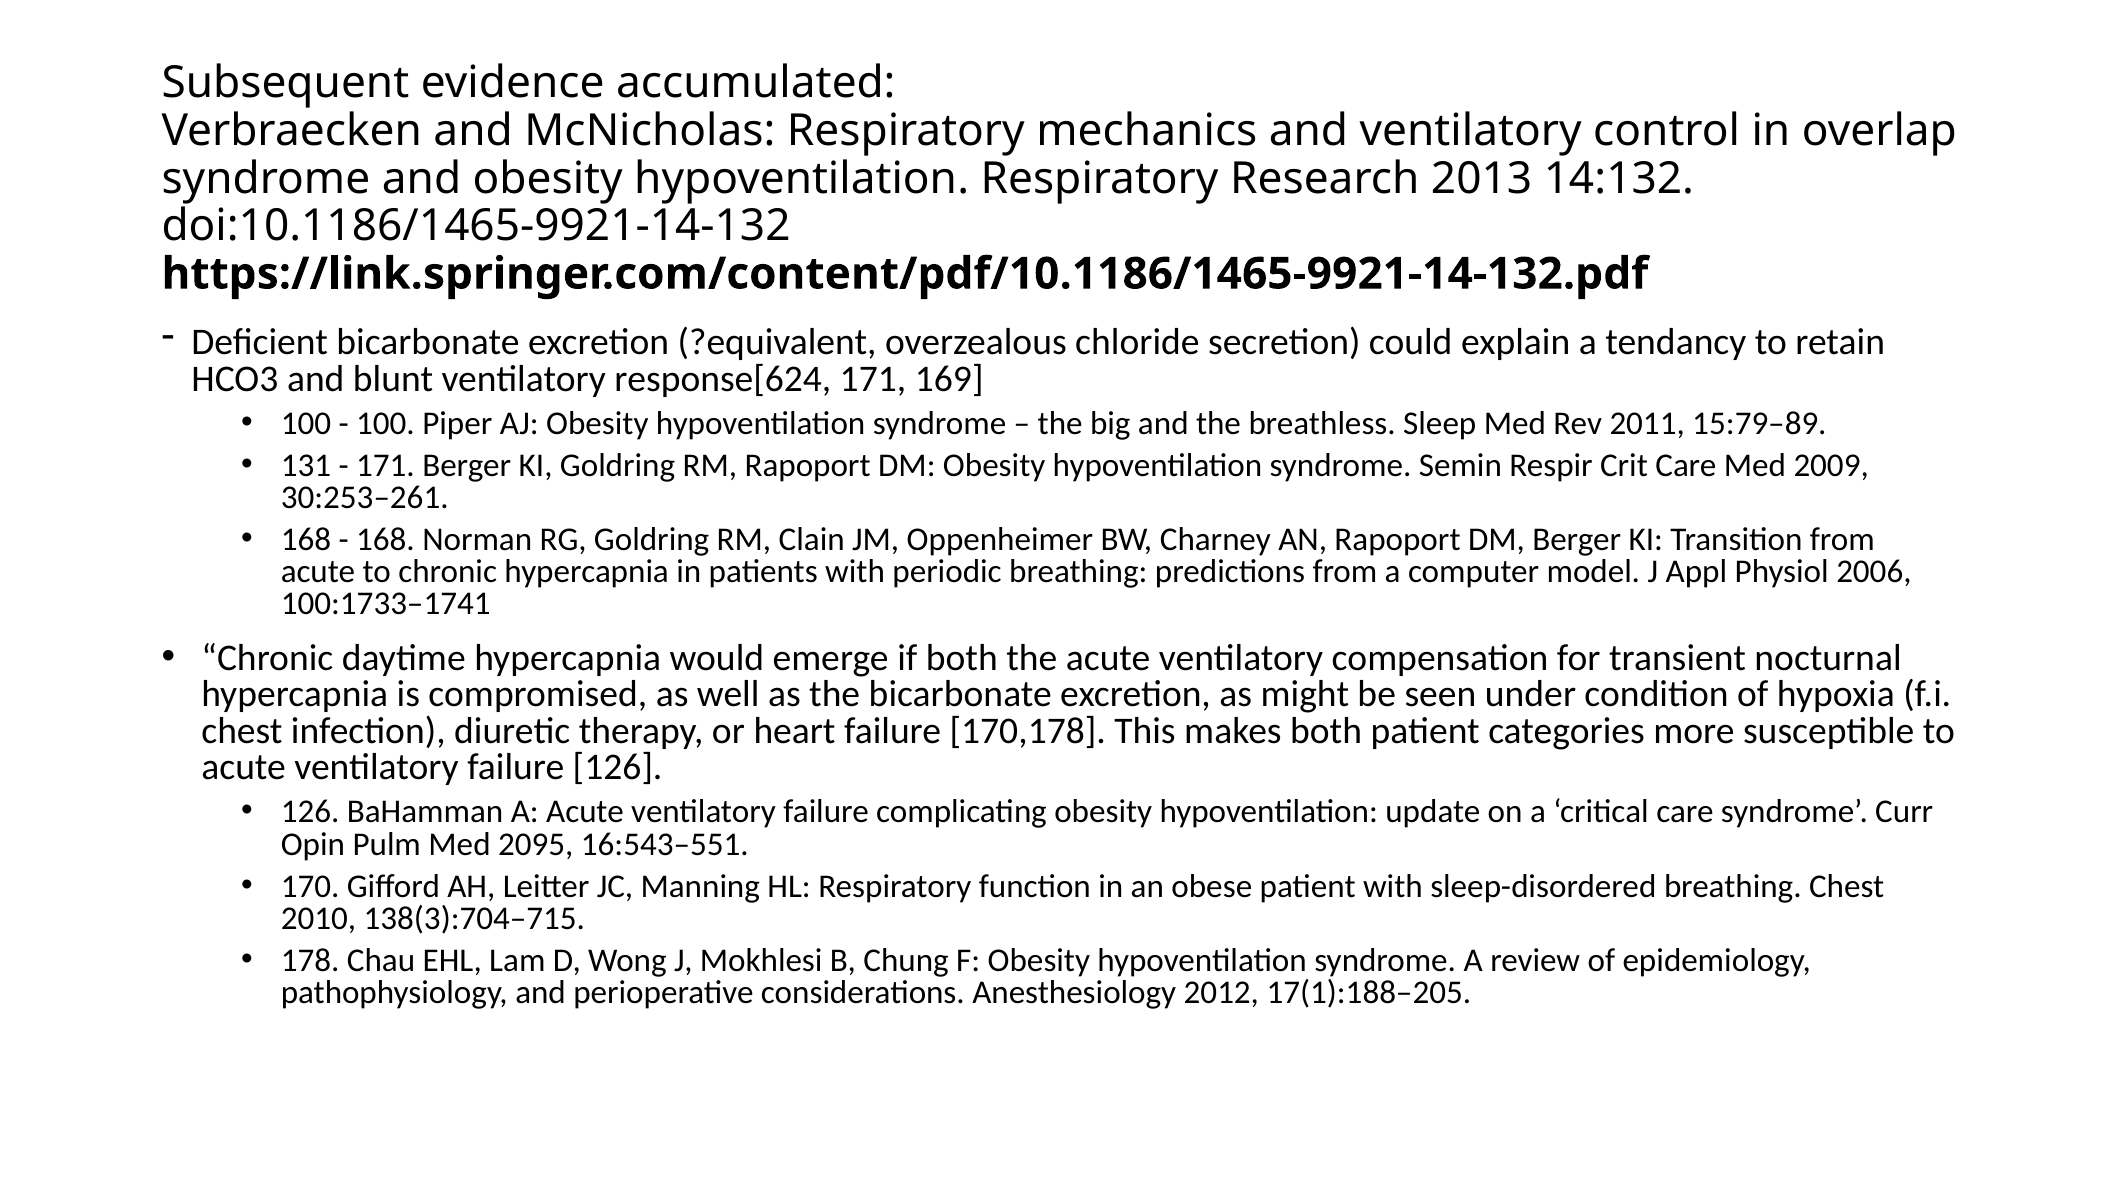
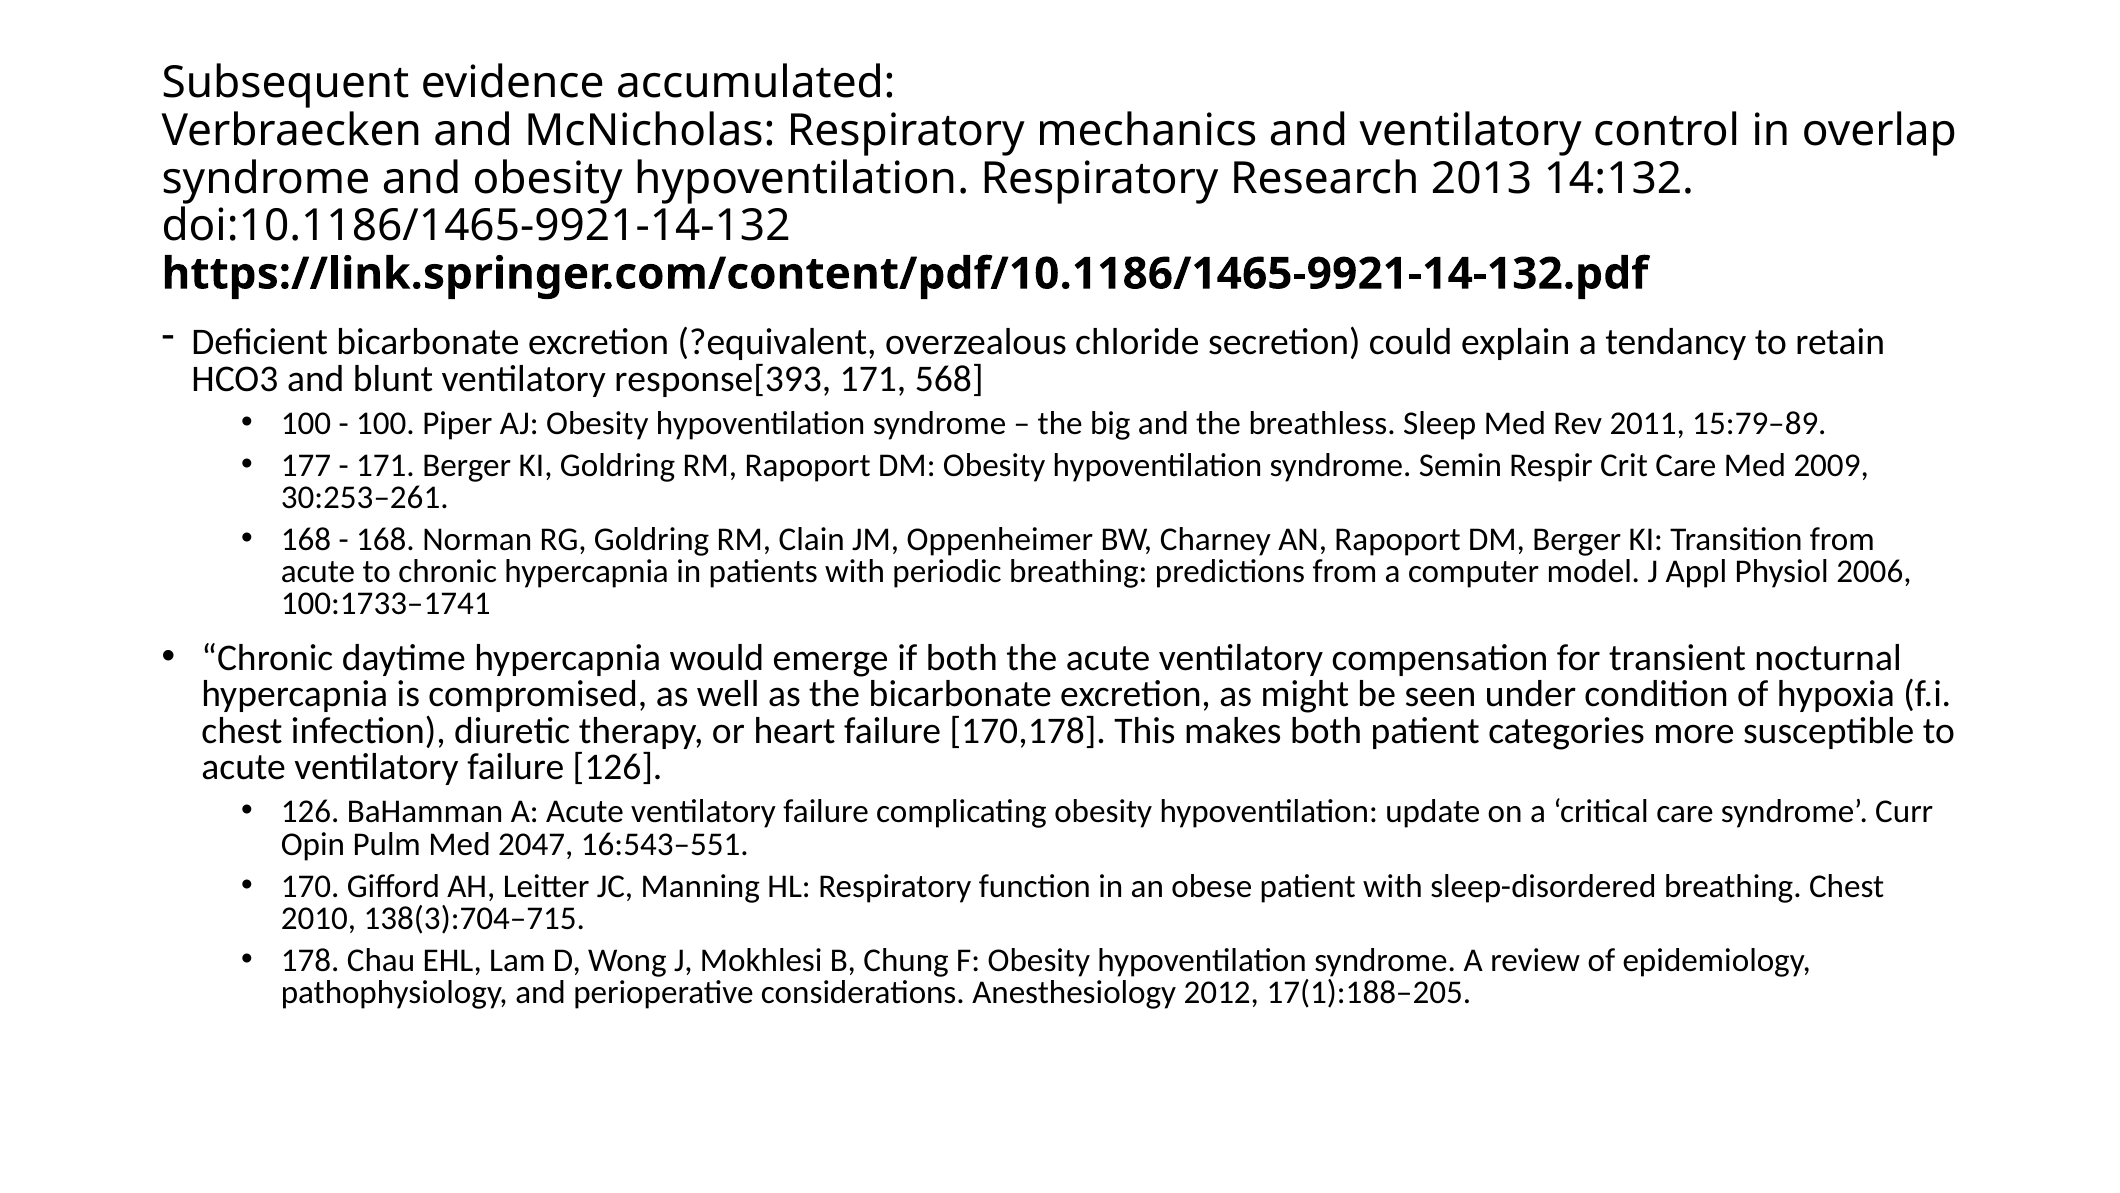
response[624: response[624 -> response[393
169: 169 -> 568
131: 131 -> 177
2095: 2095 -> 2047
